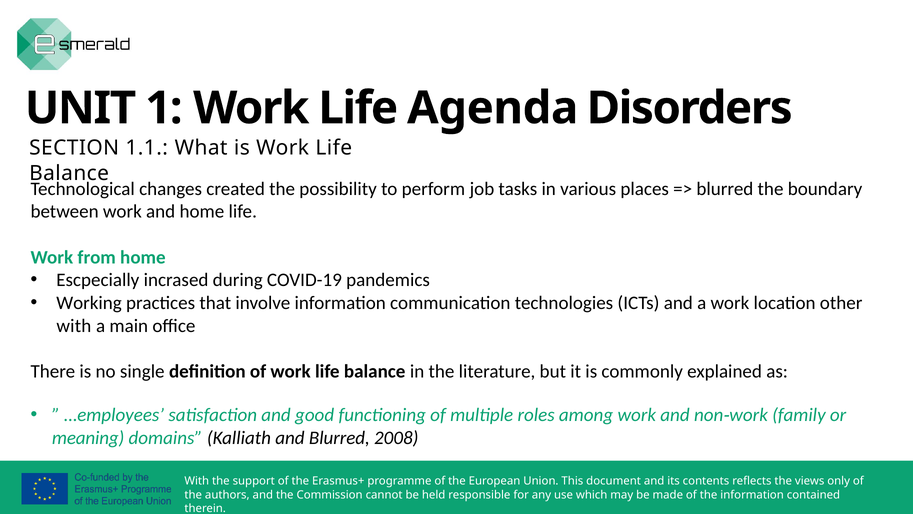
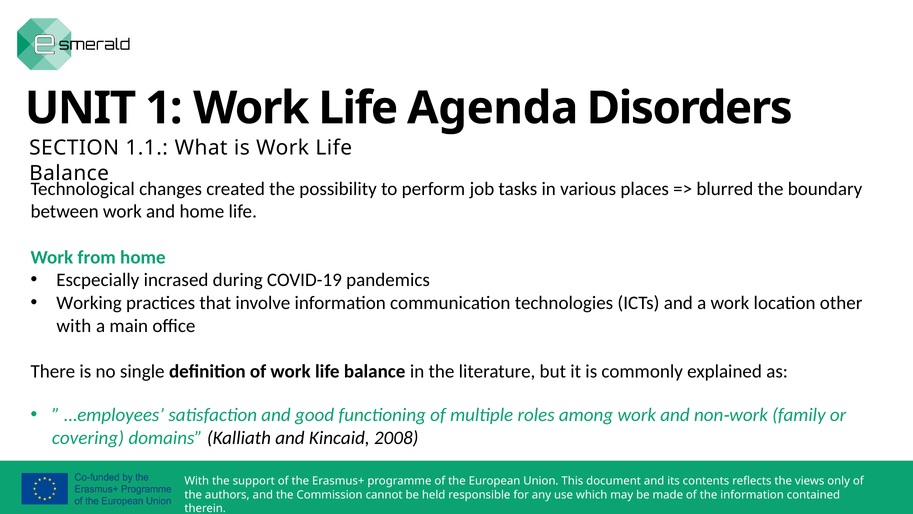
meaning: meaning -> covering
and Blurred: Blurred -> Kincaid
